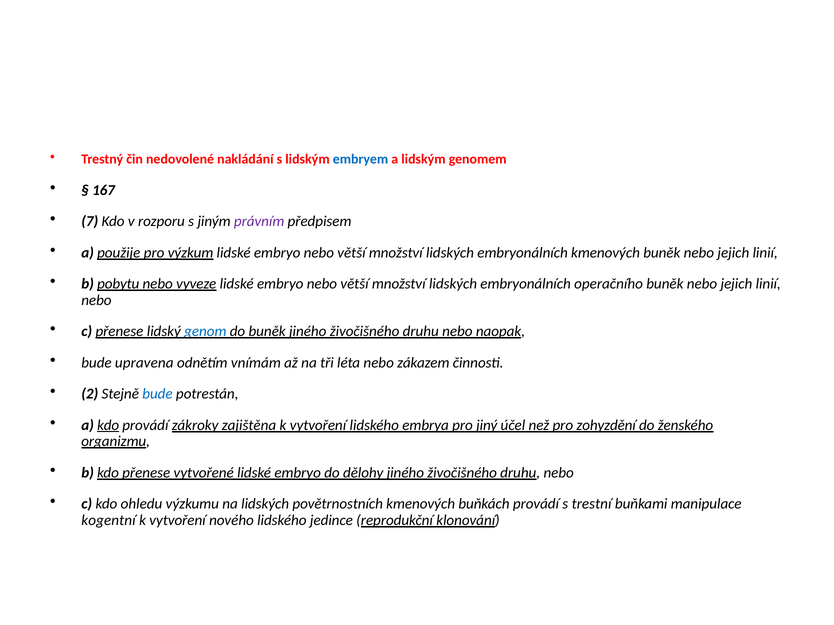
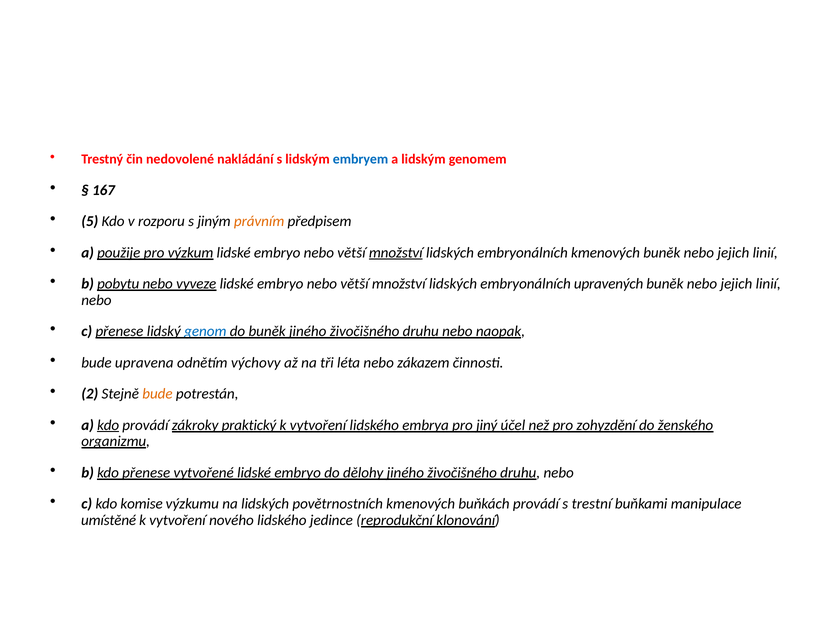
7: 7 -> 5
právním colour: purple -> orange
množství at (396, 253) underline: none -> present
operačního: operačního -> upravených
vnímám: vnímám -> výchovy
bude at (157, 394) colour: blue -> orange
zajištěna: zajištěna -> praktický
ohledu: ohledu -> komise
kogentní: kogentní -> umístěné
